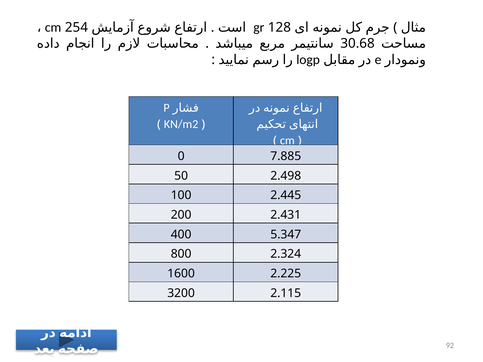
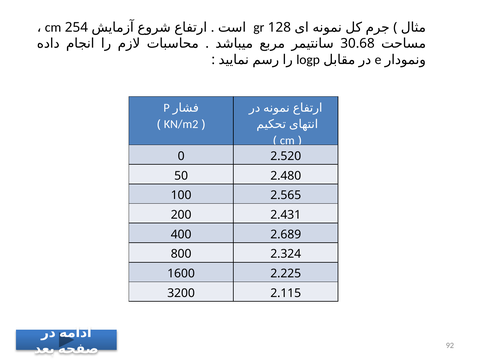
7.885: 7.885 -> 2.520
2.498: 2.498 -> 2.480
2.445: 2.445 -> 2.565
5.347: 5.347 -> 2.689
